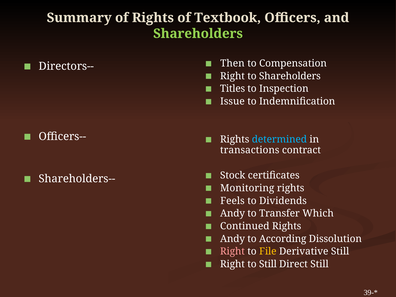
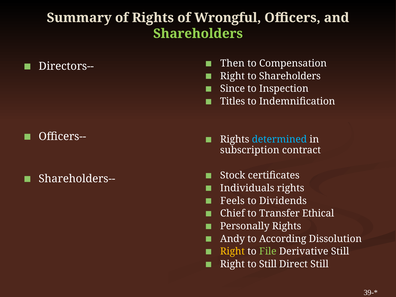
Textbook: Textbook -> Wrongful
Titles: Titles -> Since
Issue: Issue -> Titles
transactions: transactions -> subscription
Monitoring: Monitoring -> Individuals
Andy at (233, 213): Andy -> Chief
Which: Which -> Ethical
Continued: Continued -> Personally
Right at (232, 251) colour: pink -> yellow
File colour: yellow -> light green
